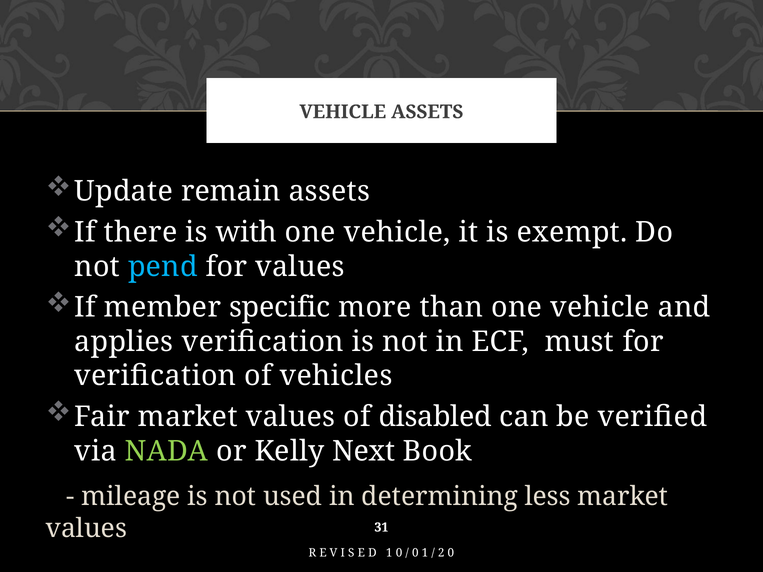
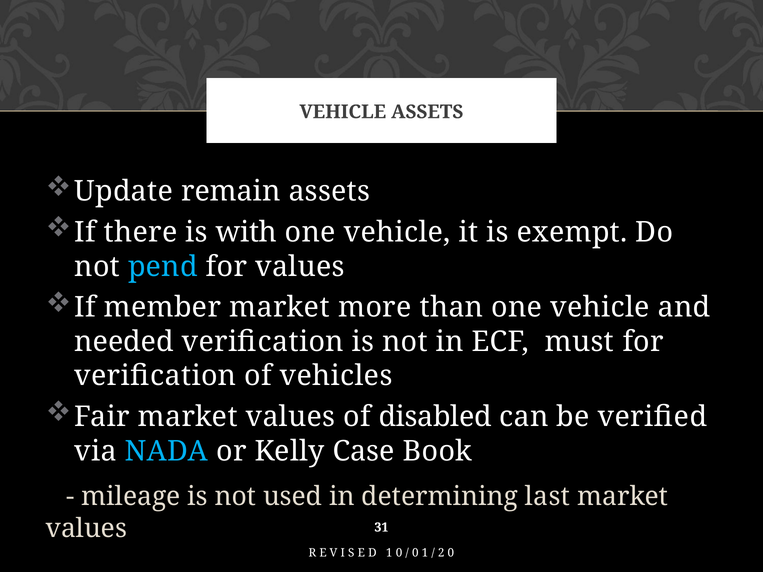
member specific: specific -> market
applies: applies -> needed
NADA colour: light green -> light blue
Next: Next -> Case
less: less -> last
